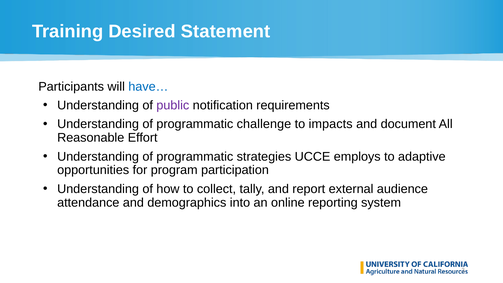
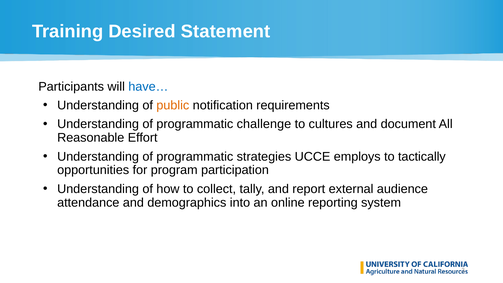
public colour: purple -> orange
impacts: impacts -> cultures
adaptive: adaptive -> tactically
